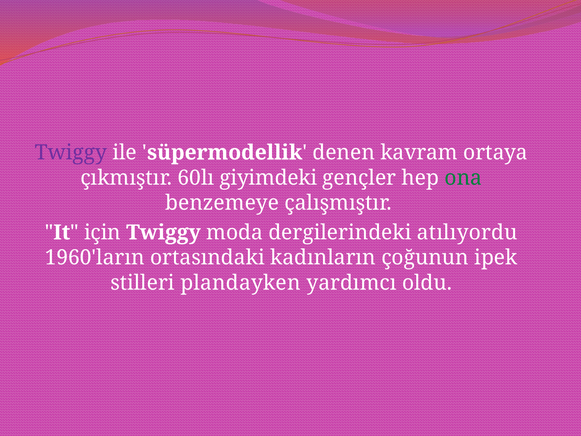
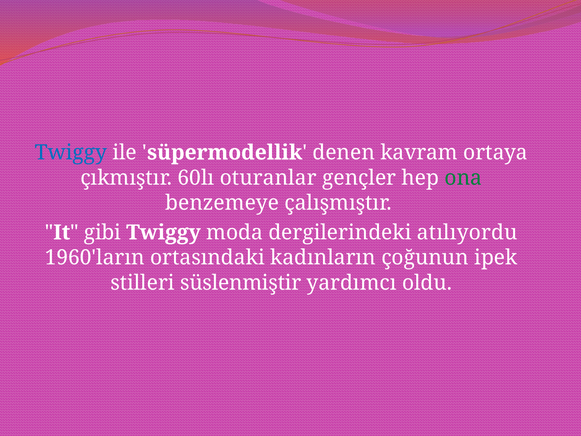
Twiggy at (71, 152) colour: purple -> blue
giyimdeki: giyimdeki -> oturanlar
için: için -> gibi
plandayken: plandayken -> süslenmiştir
